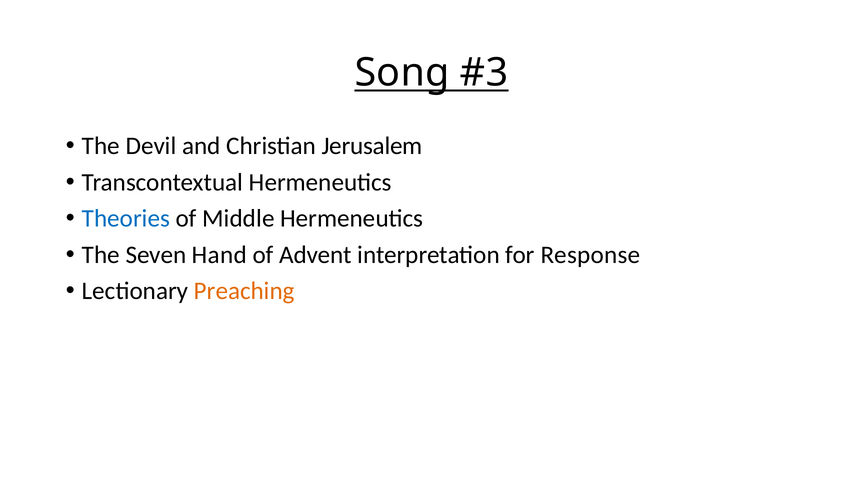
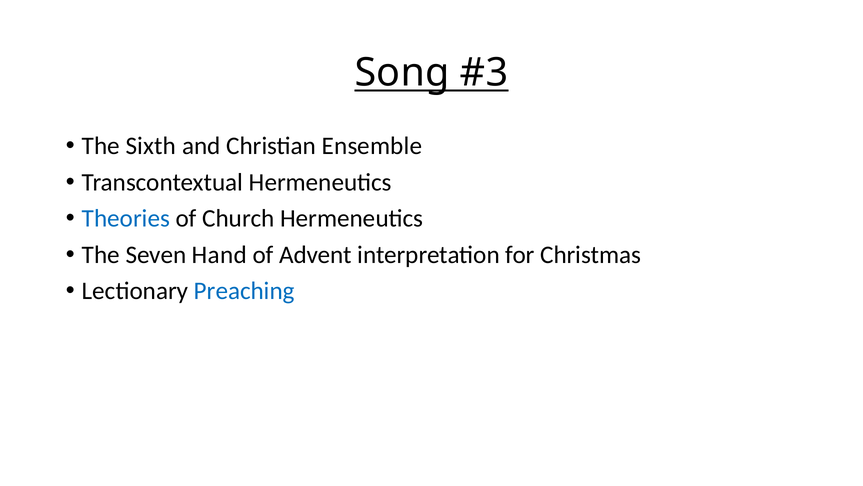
Devil: Devil -> Sixth
Jerusalem: Jerusalem -> Ensemble
Middle: Middle -> Church
Response: Response -> Christmas
Preaching colour: orange -> blue
